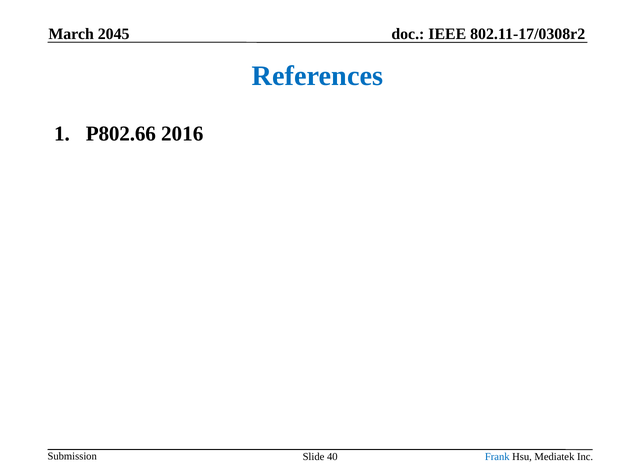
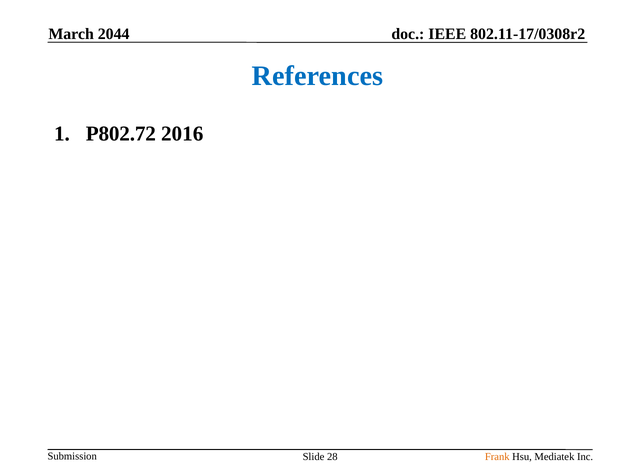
2045: 2045 -> 2044
P802.66: P802.66 -> P802.72
40: 40 -> 28
Frank colour: blue -> orange
